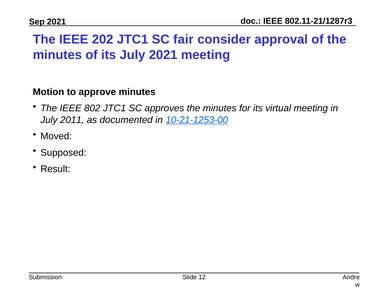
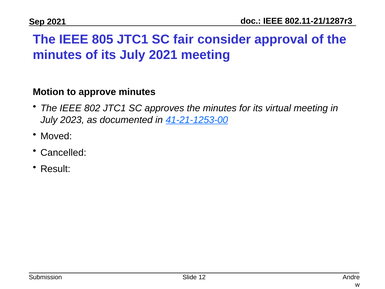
202: 202 -> 805
2011: 2011 -> 2023
10-21-1253-00: 10-21-1253-00 -> 41-21-1253-00
Supposed: Supposed -> Cancelled
